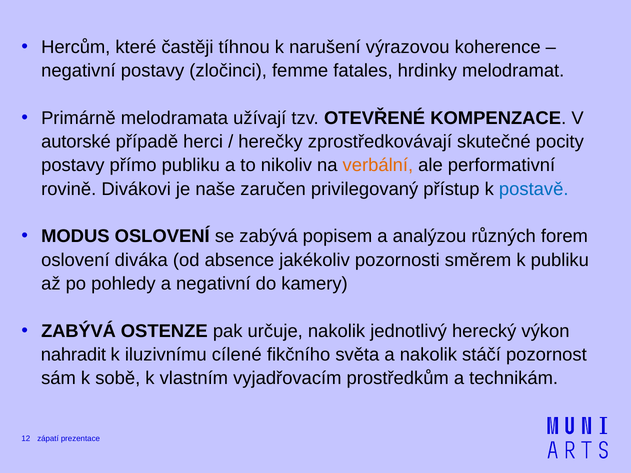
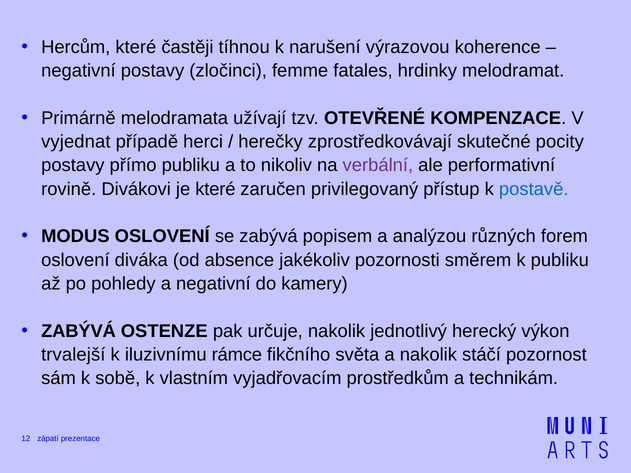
autorské: autorské -> vyjednat
verbální colour: orange -> purple
je naše: naše -> které
nahradit: nahradit -> trvalejší
cílené: cílené -> rámce
